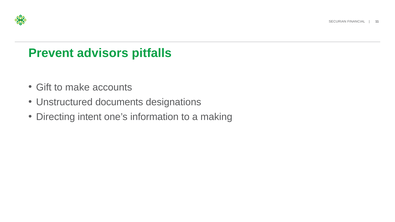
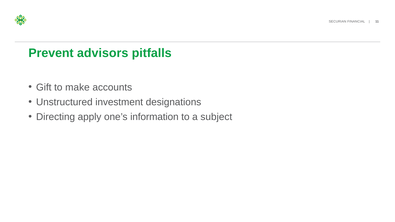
documents: documents -> investment
intent: intent -> apply
making: making -> subject
